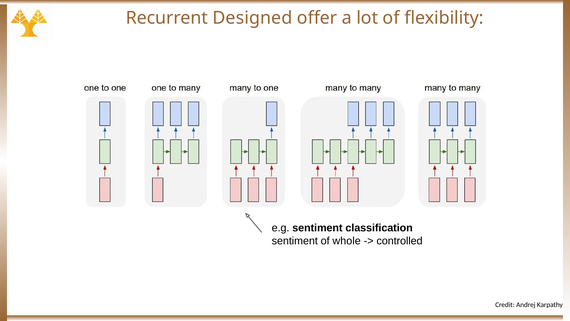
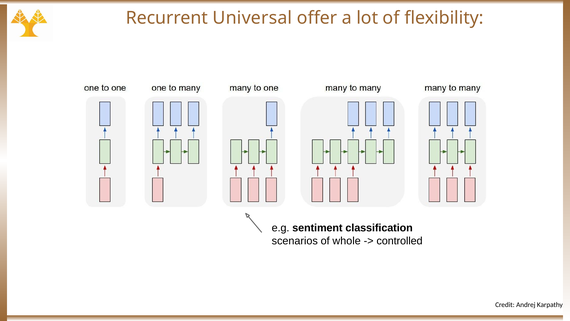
Designed: Designed -> Universal
sentiment at (295, 241): sentiment -> scenarios
